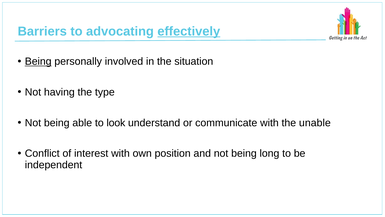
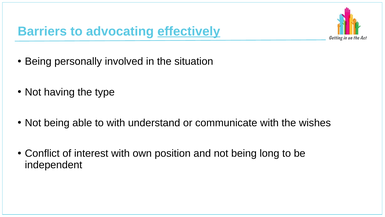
Being at (38, 61) underline: present -> none
to look: look -> with
unable: unable -> wishes
